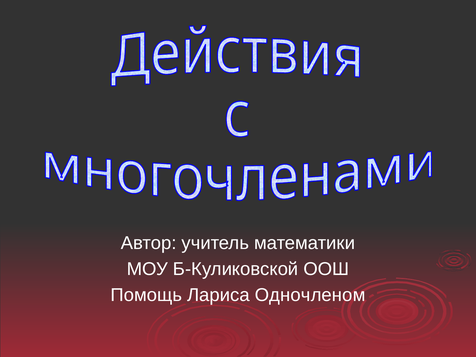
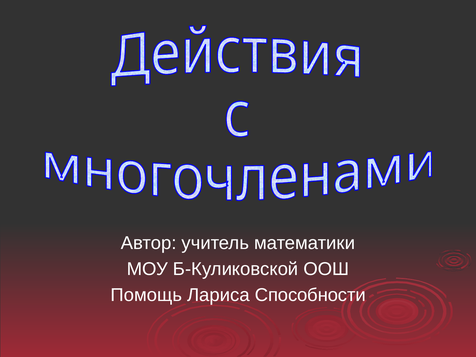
Одночленом: Одночленом -> Способности
